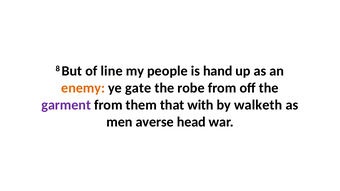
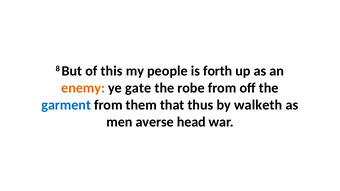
line: line -> this
hand: hand -> forth
garment colour: purple -> blue
with: with -> thus
